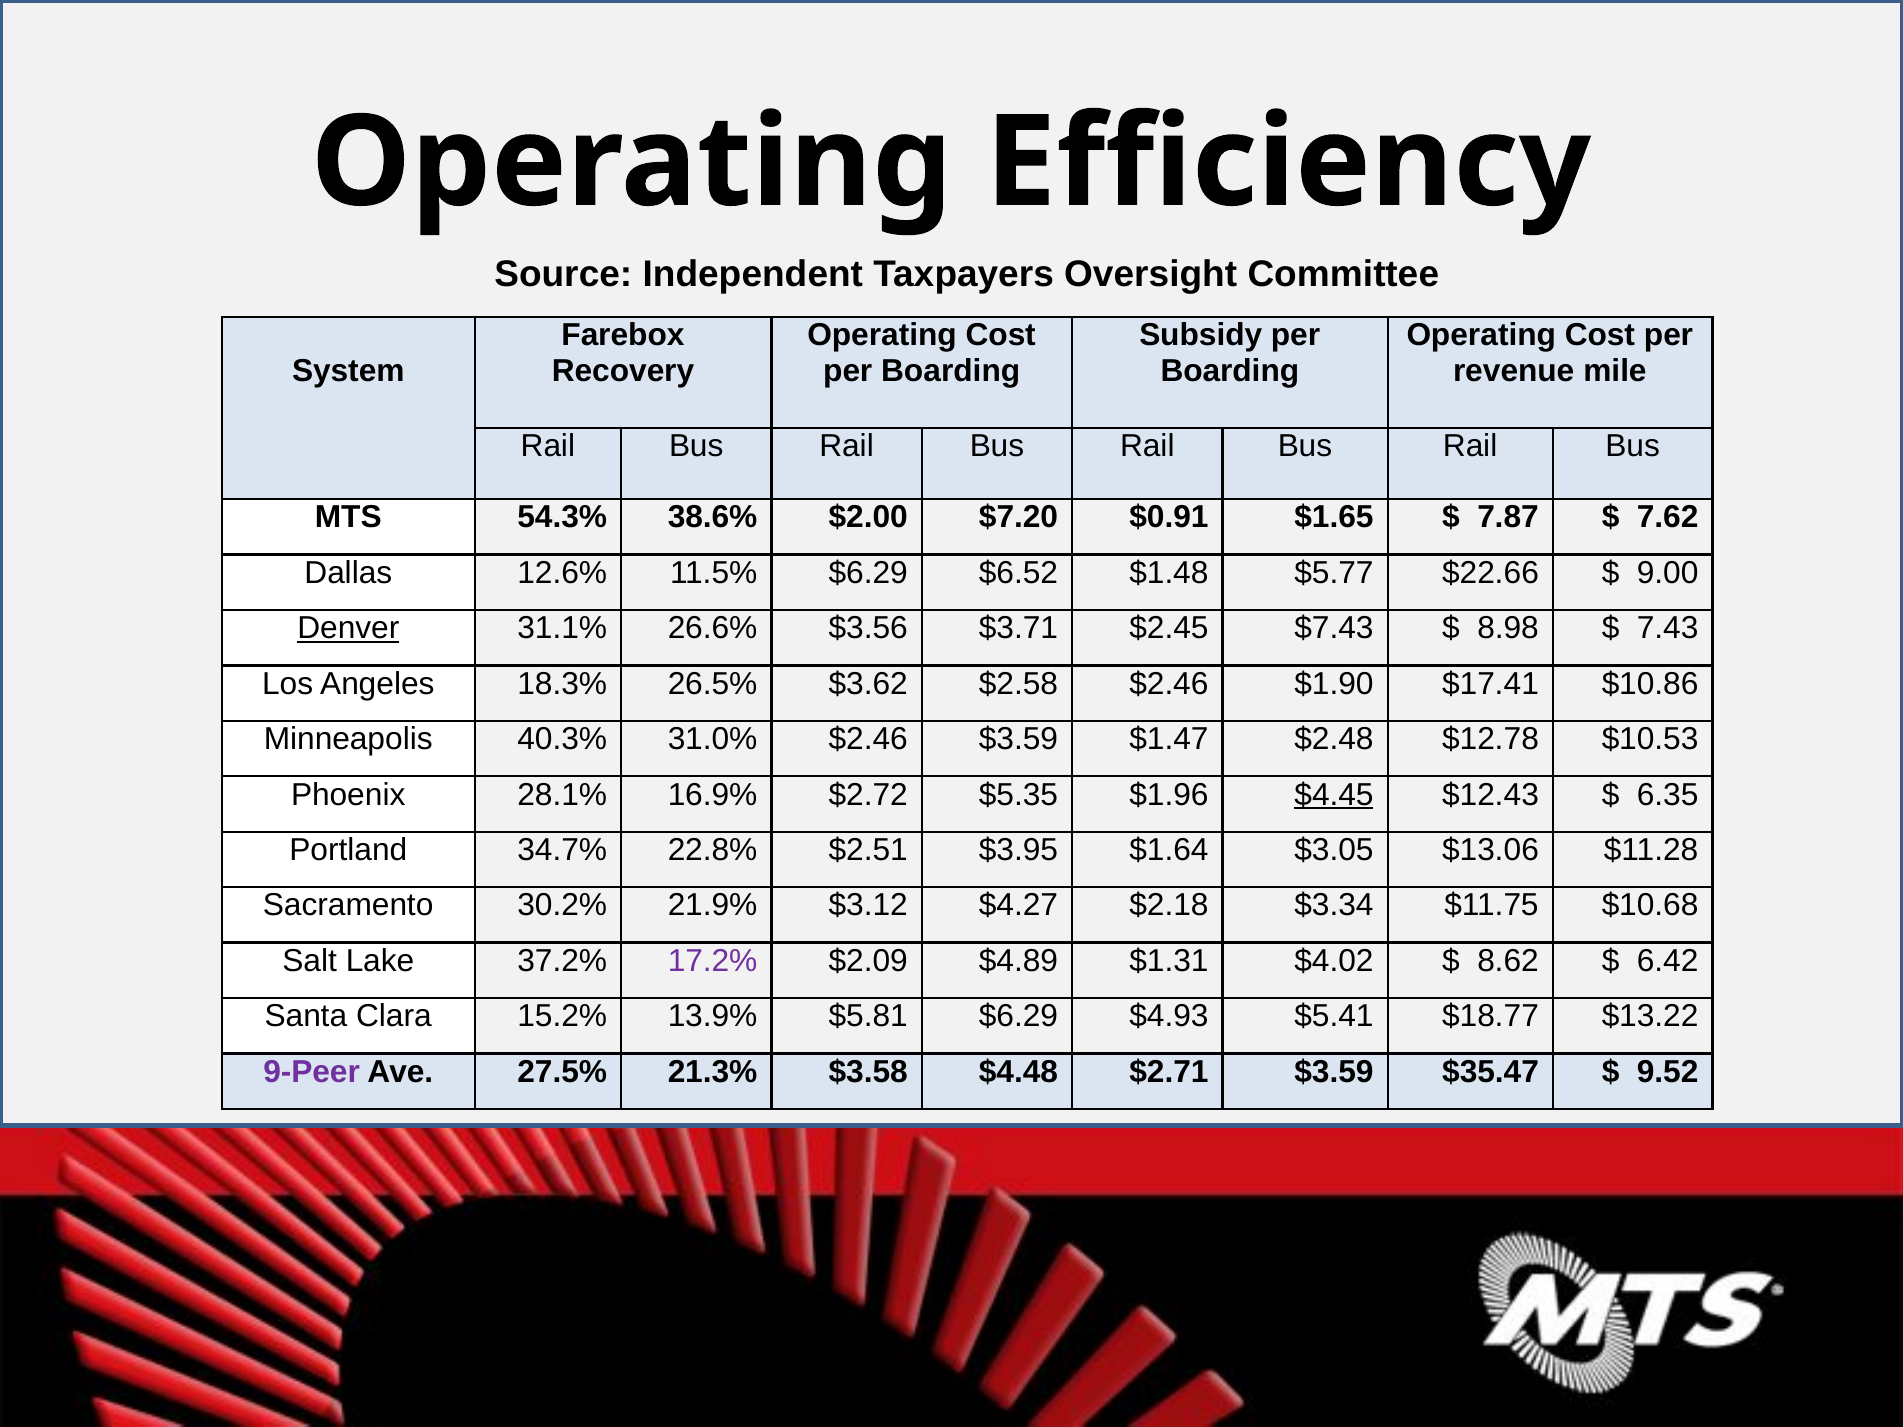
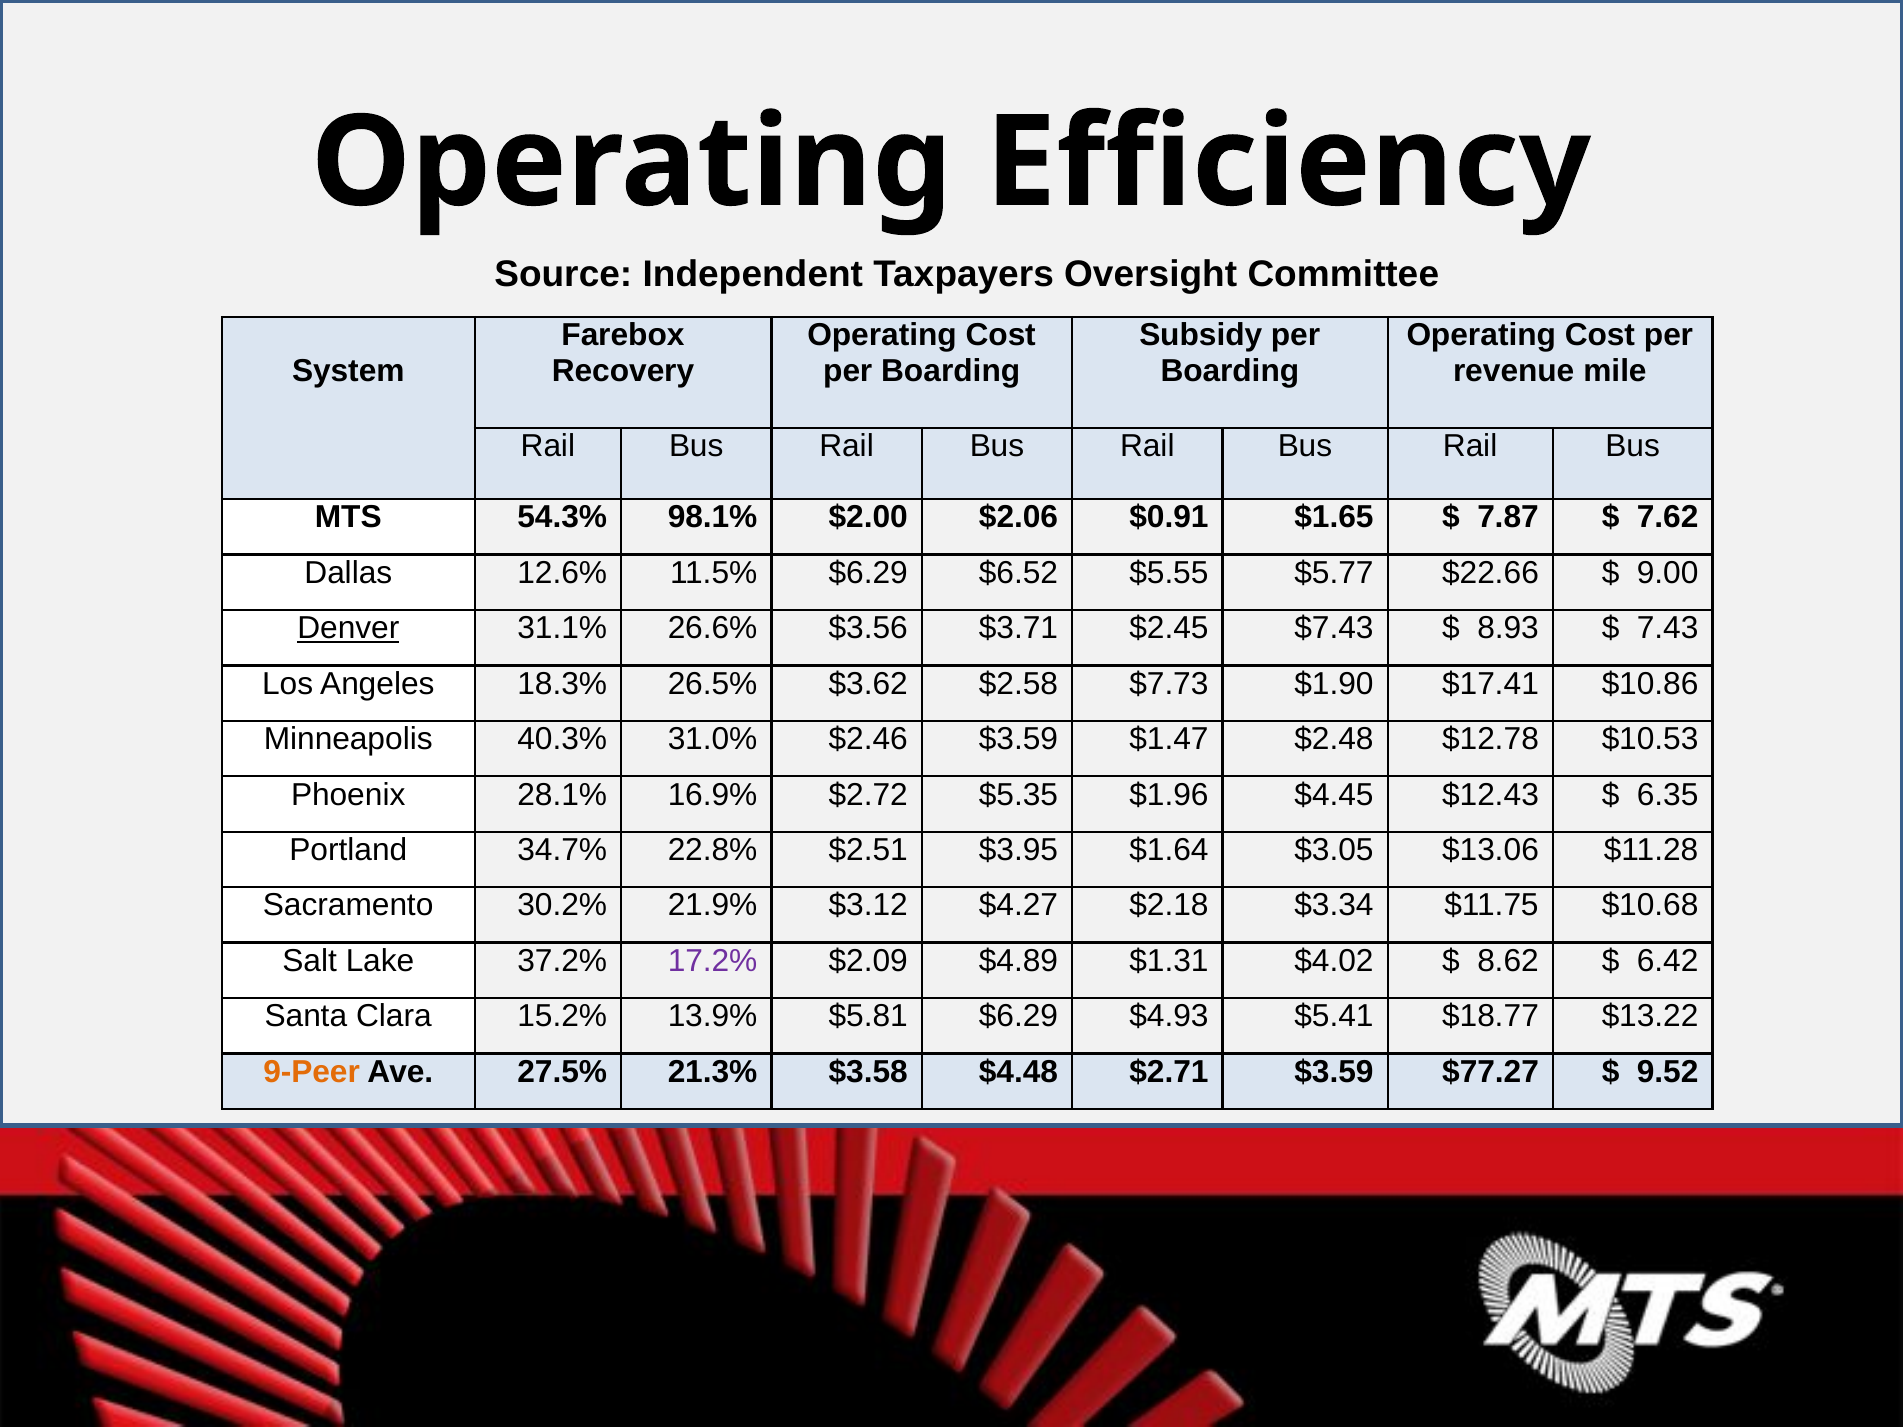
38.6%: 38.6% -> 98.1%
$7.20: $7.20 -> $2.06
$1.48: $1.48 -> $5.55
8.98: 8.98 -> 8.93
$2.58 $2.46: $2.46 -> $7.73
$4.45 underline: present -> none
9-Peer colour: purple -> orange
$35.47: $35.47 -> $77.27
